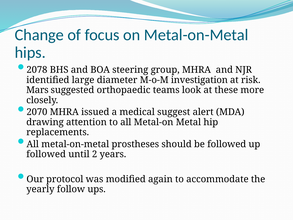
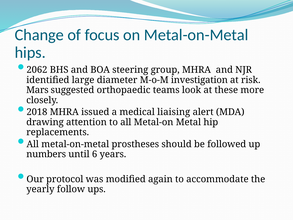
2078: 2078 -> 2062
2070: 2070 -> 2018
suggest: suggest -> liaising
followed at (46, 154): followed -> numbers
2: 2 -> 6
